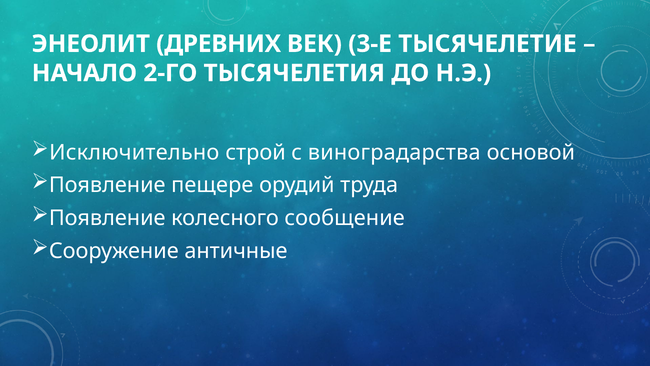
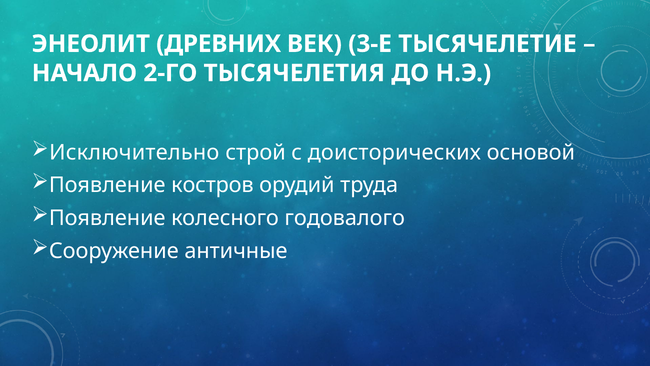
виноградарства: виноградарства -> доисторических
пещере: пещере -> костров
сообщение: сообщение -> годовалого
